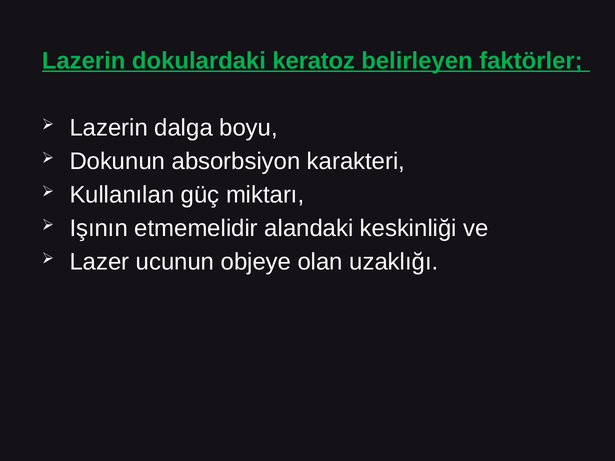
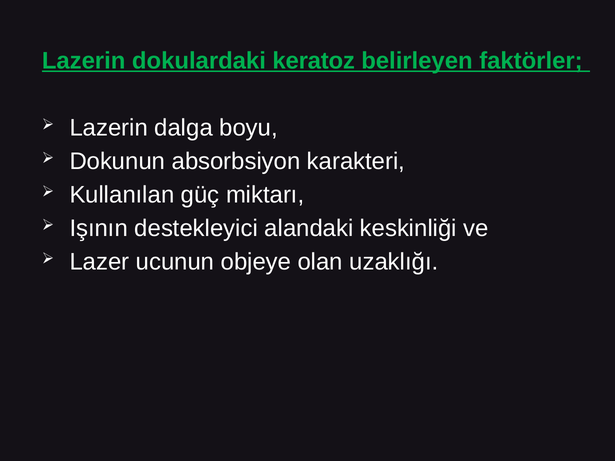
etmemelidir: etmemelidir -> destekleyici
